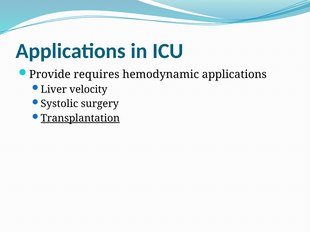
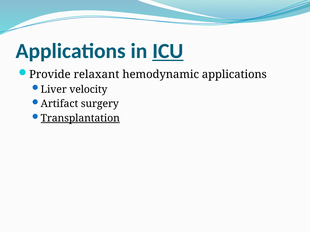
ICU underline: none -> present
requires: requires -> relaxant
Systolic: Systolic -> Artifact
